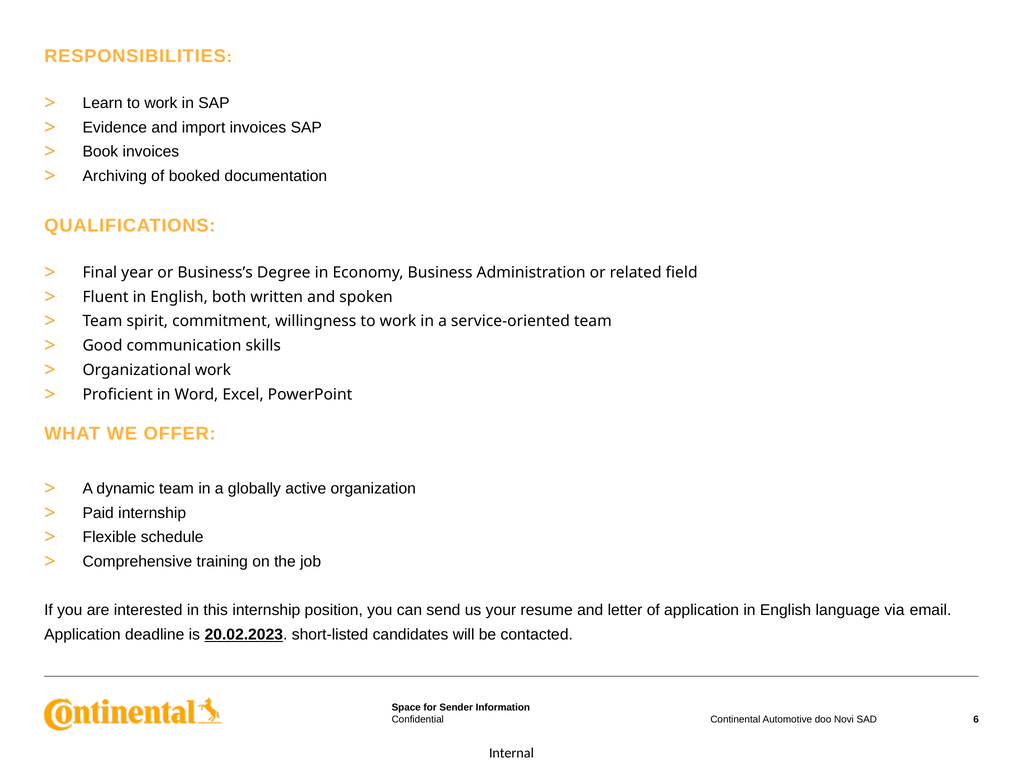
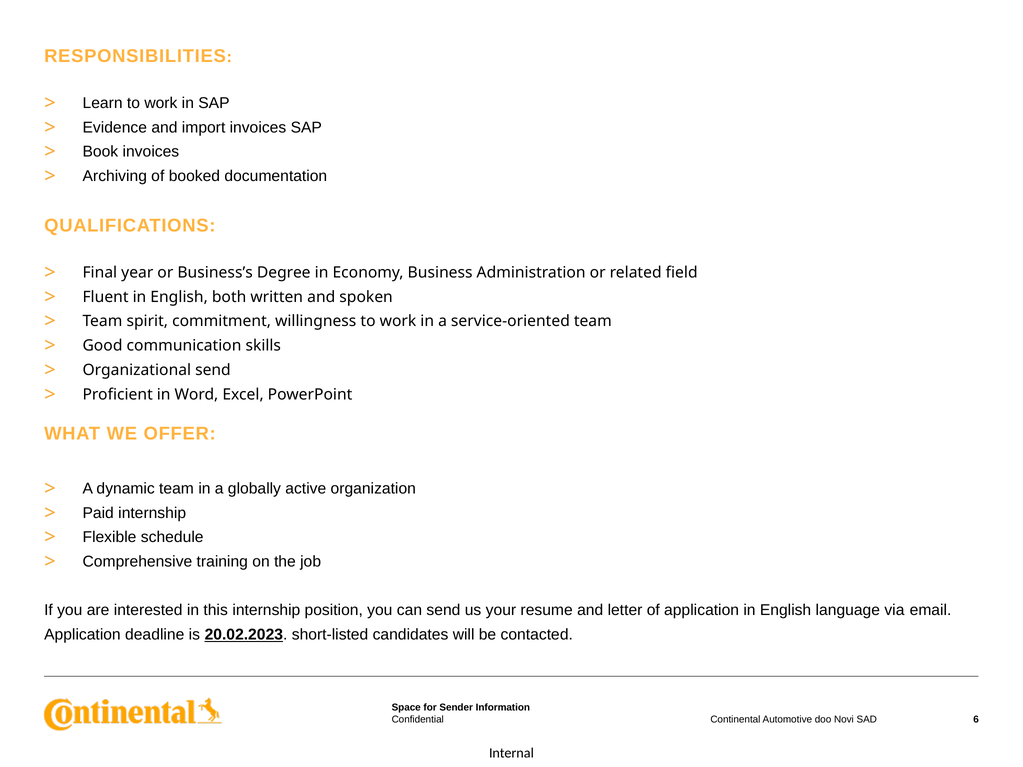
Organizational work: work -> send
